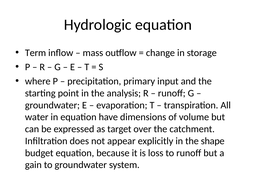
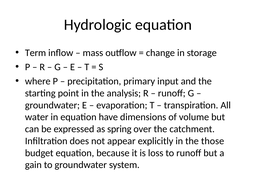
target: target -> spring
shape: shape -> those
